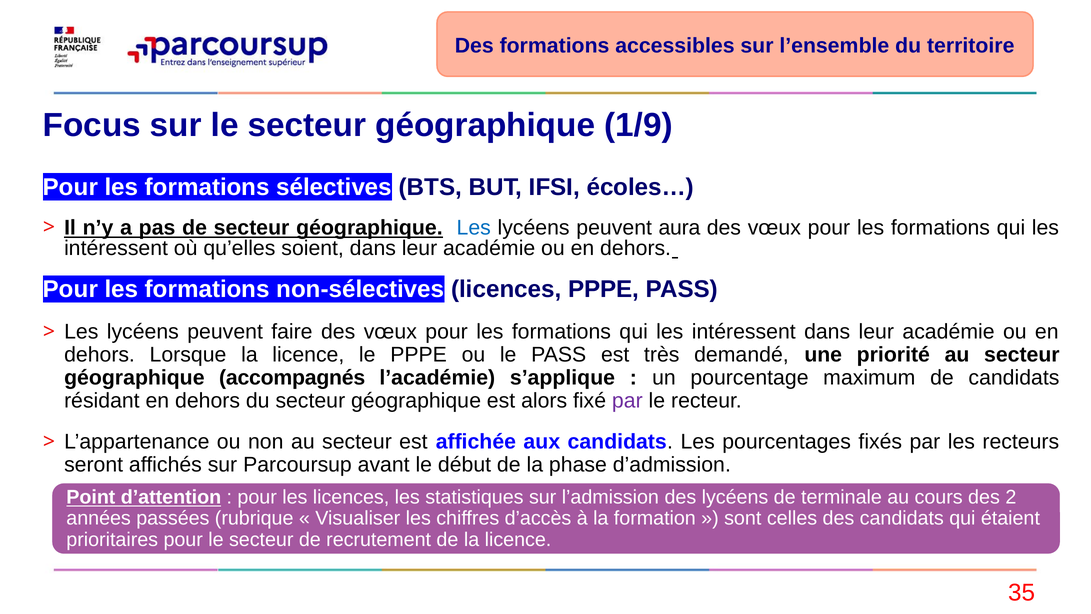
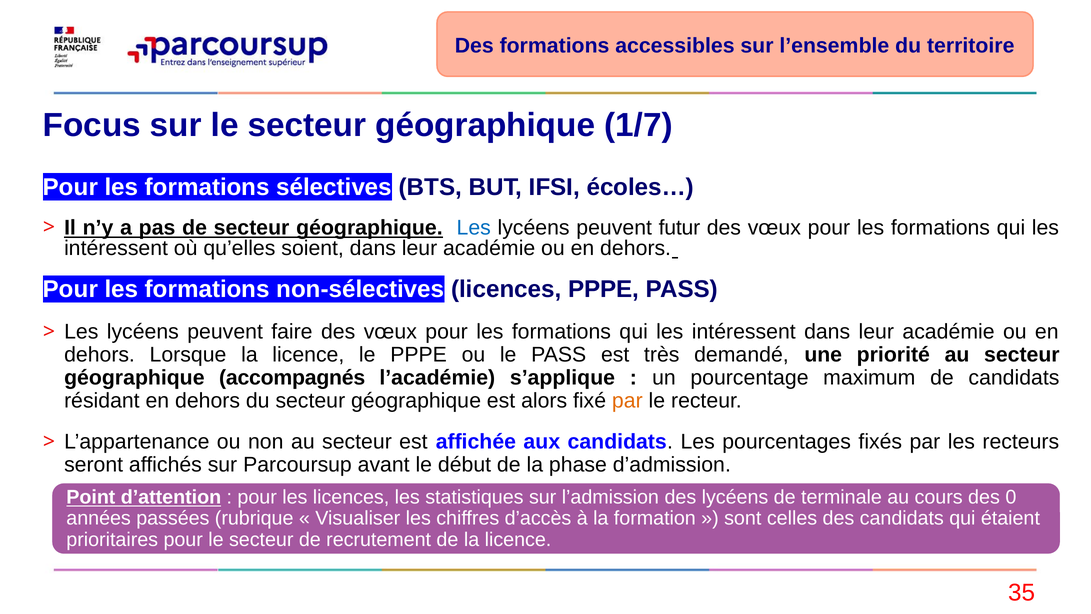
1/9: 1/9 -> 1/7
aura: aura -> futur
par at (627, 401) colour: purple -> orange
2: 2 -> 0
